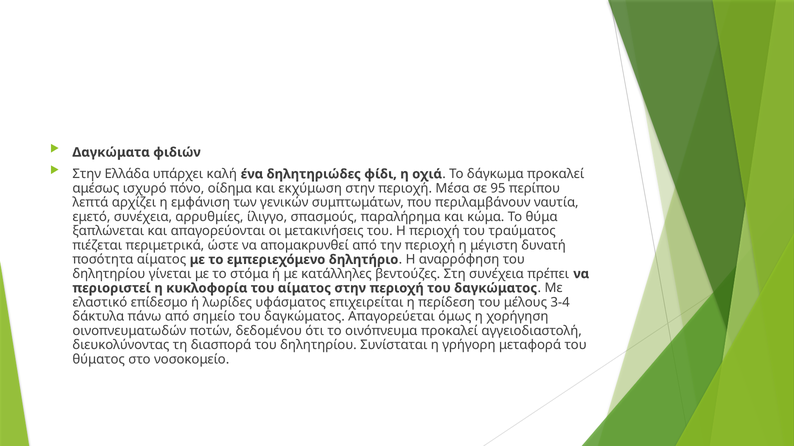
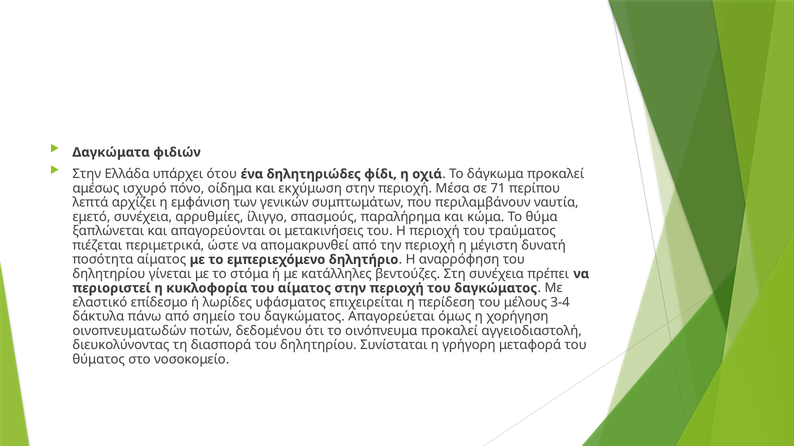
καλή: καλή -> ότου
95: 95 -> 71
